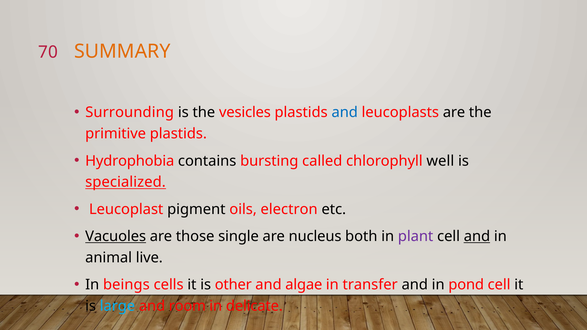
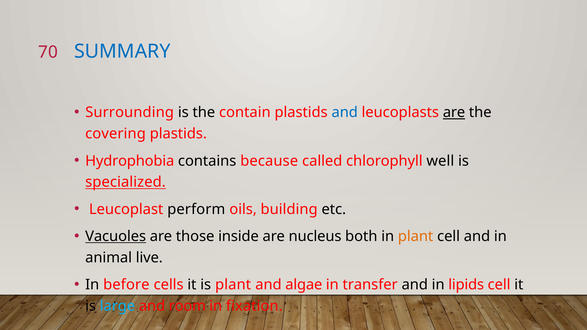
SUMMARY colour: orange -> blue
vesicles: vesicles -> contain
are at (454, 113) underline: none -> present
primitive: primitive -> covering
bursting: bursting -> because
pigment: pigment -> perform
electron: electron -> building
single: single -> inside
plant at (416, 237) colour: purple -> orange
and at (477, 237) underline: present -> none
beings: beings -> before
is other: other -> plant
pond: pond -> lipids
delicate: delicate -> fixation
